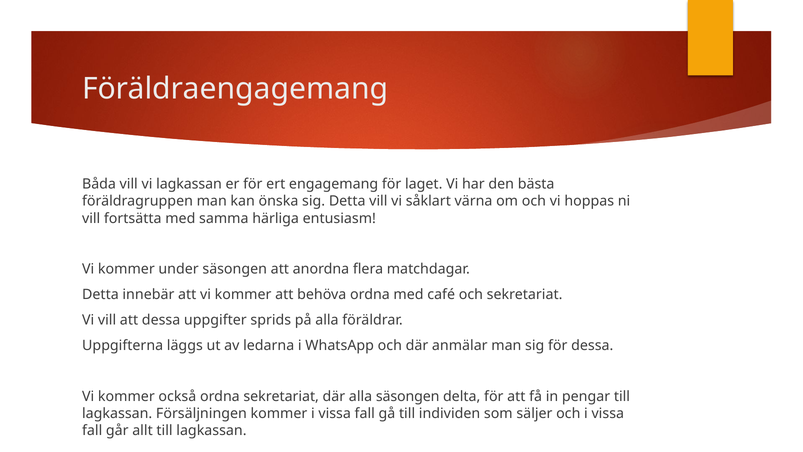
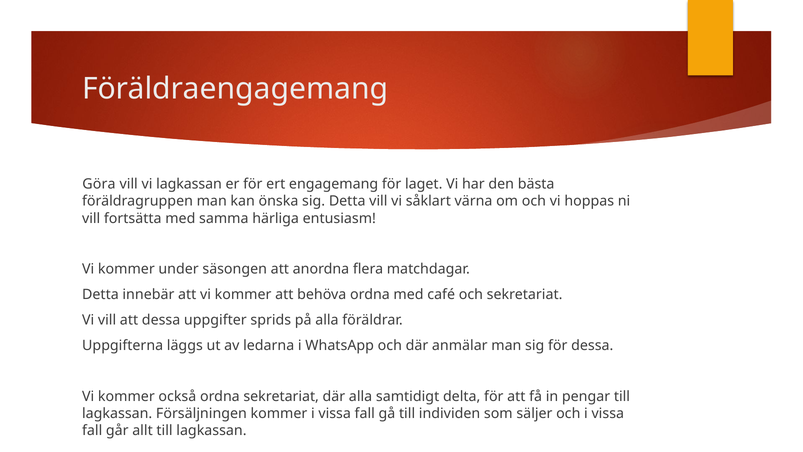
Båda: Båda -> Göra
alla säsongen: säsongen -> samtidigt
